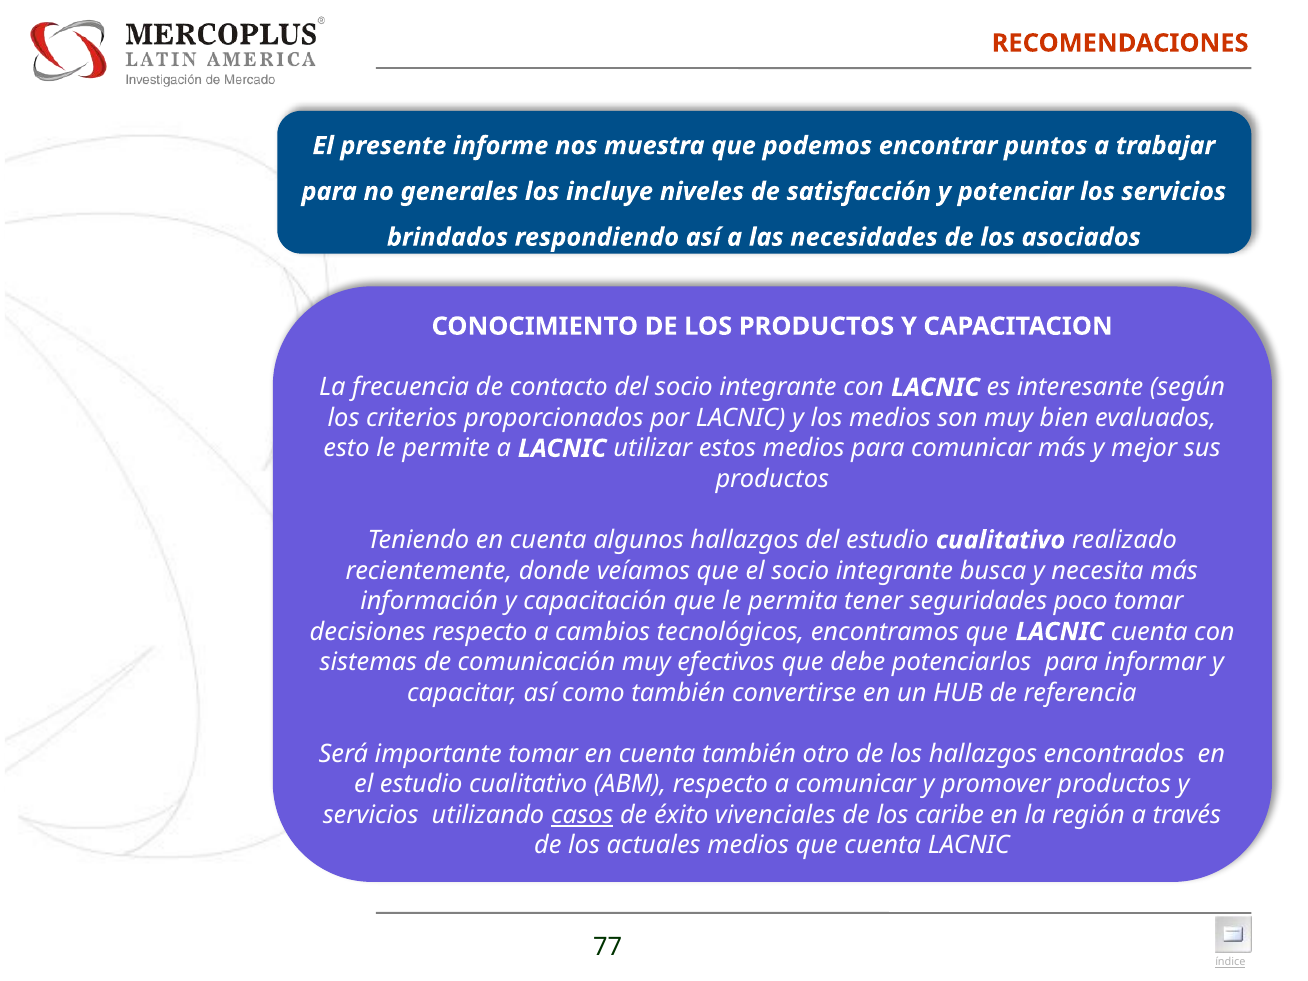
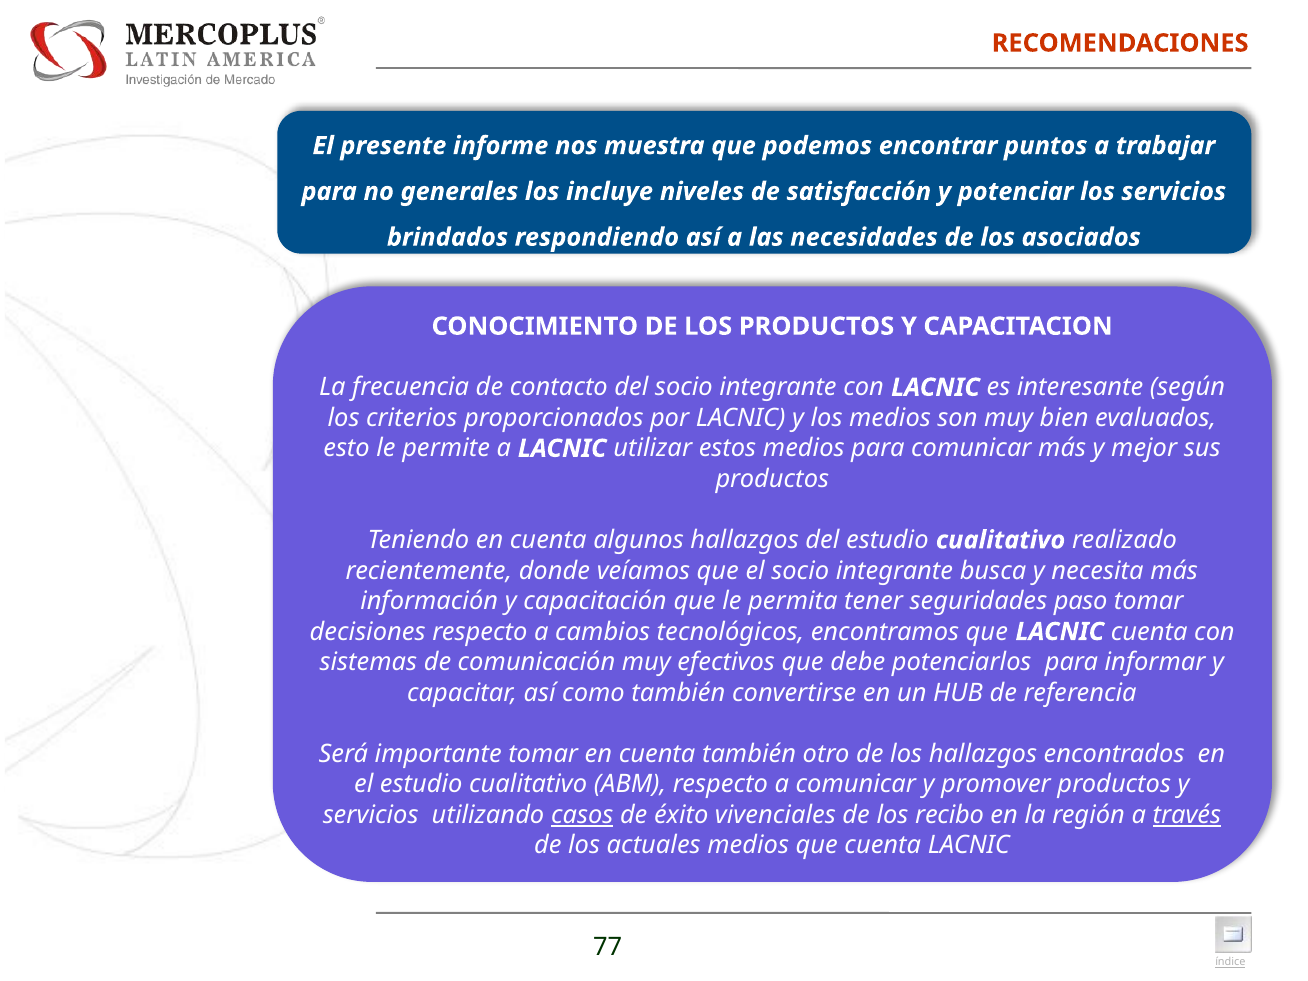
poco: poco -> paso
caribe: caribe -> recibo
través underline: none -> present
